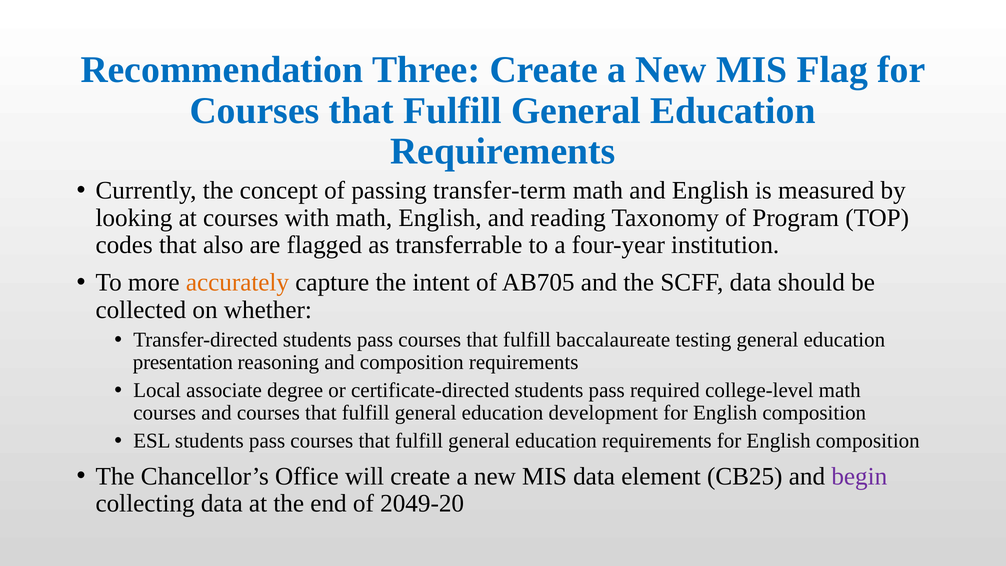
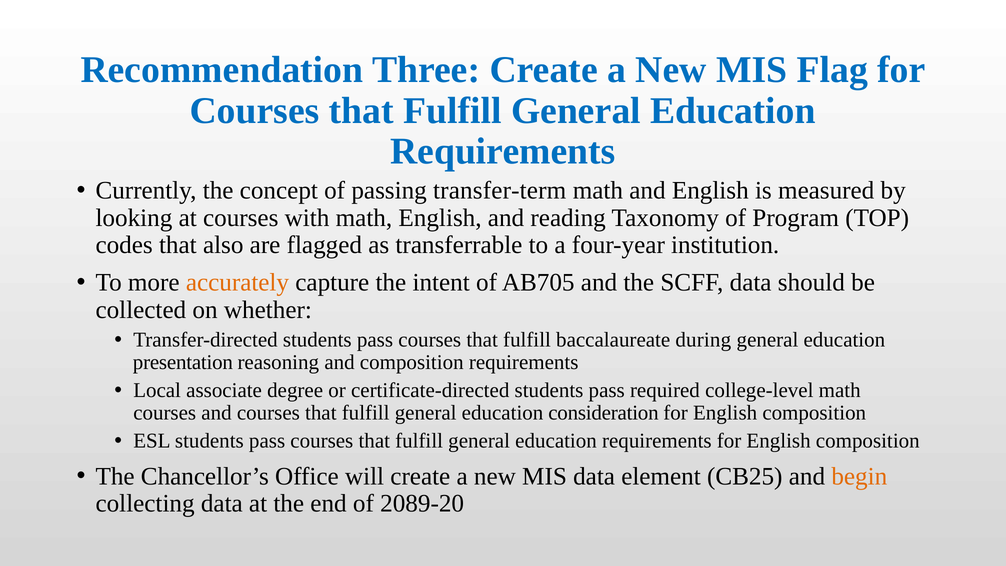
testing: testing -> during
development: development -> consideration
begin colour: purple -> orange
2049-20: 2049-20 -> 2089-20
